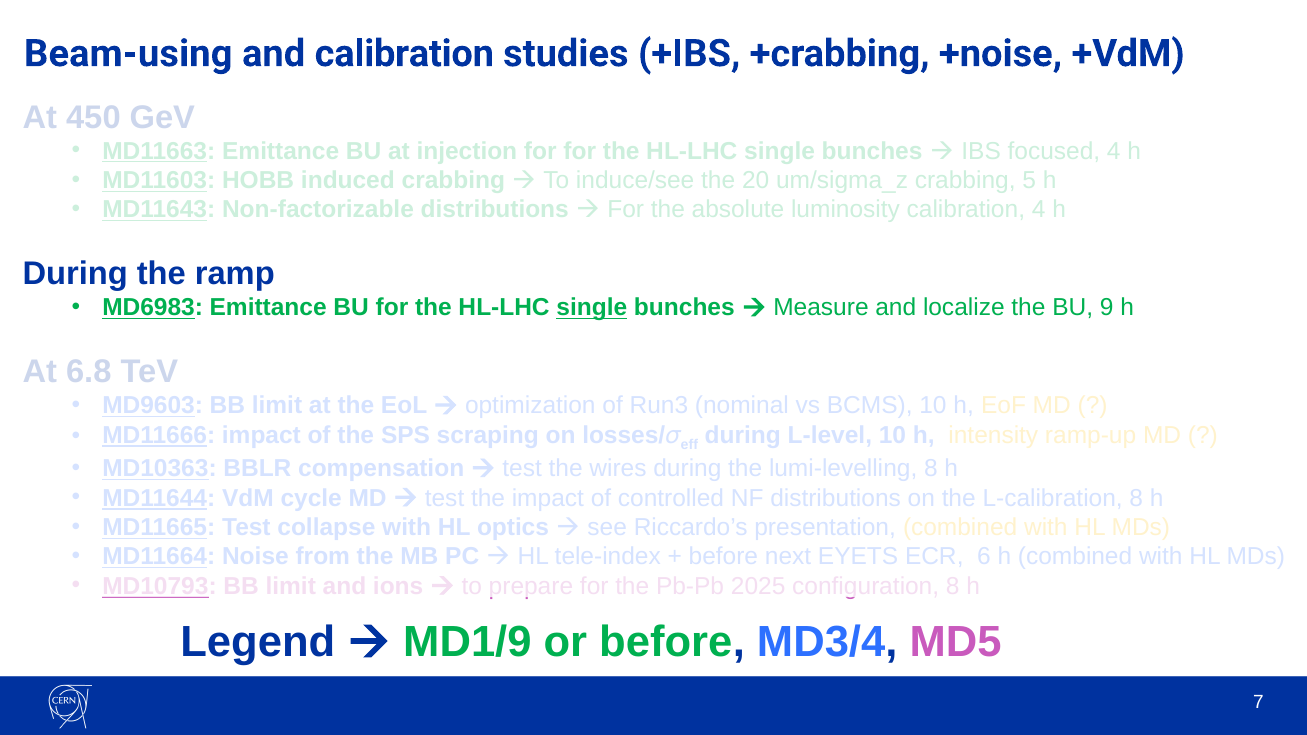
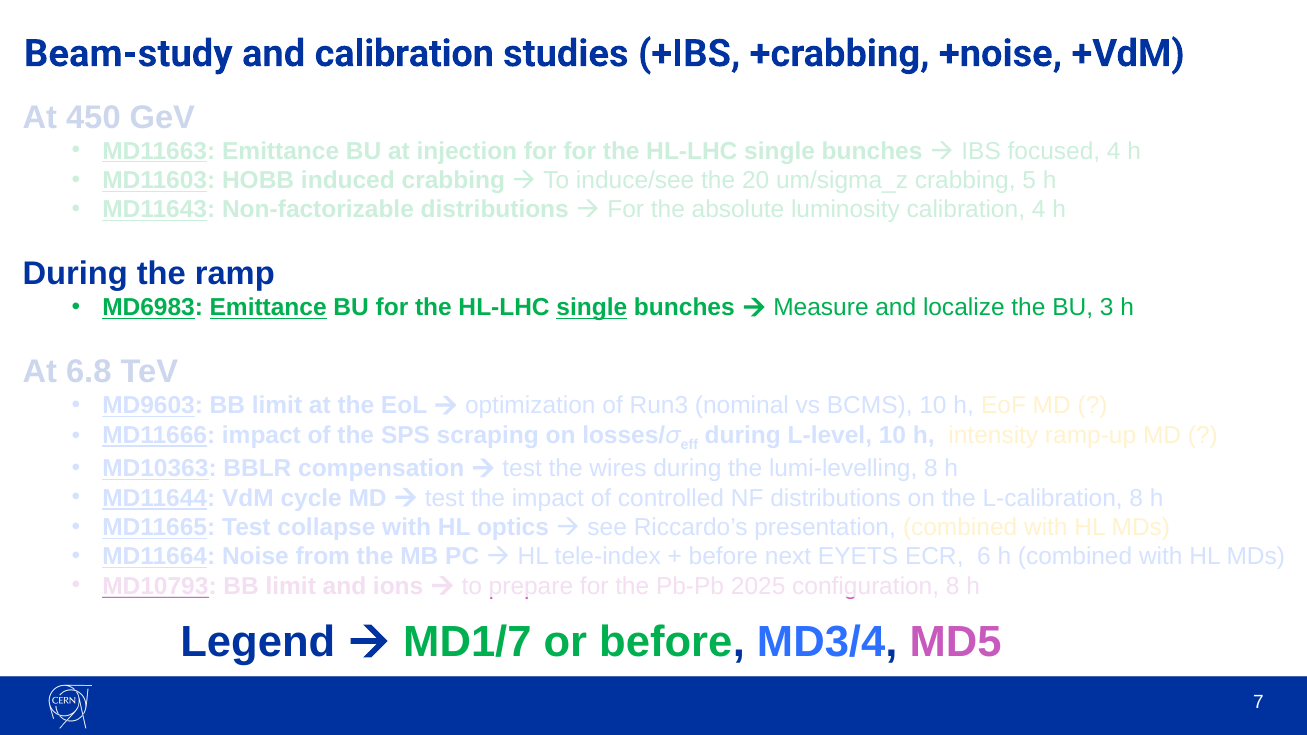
Beam-using: Beam-using -> Beam-study
Emittance at (268, 308) underline: none -> present
9: 9 -> 3
MD1/9: MD1/9 -> MD1/7
